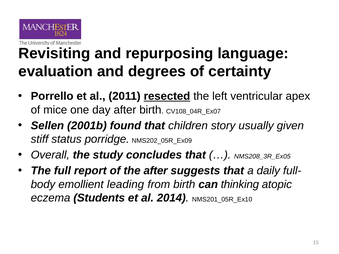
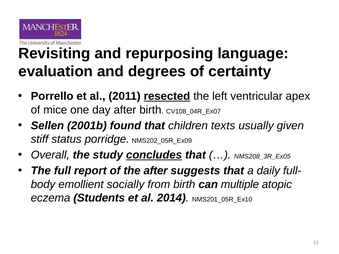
story: story -> texts
concludes underline: none -> present
leading: leading -> socially
thinking: thinking -> multiple
